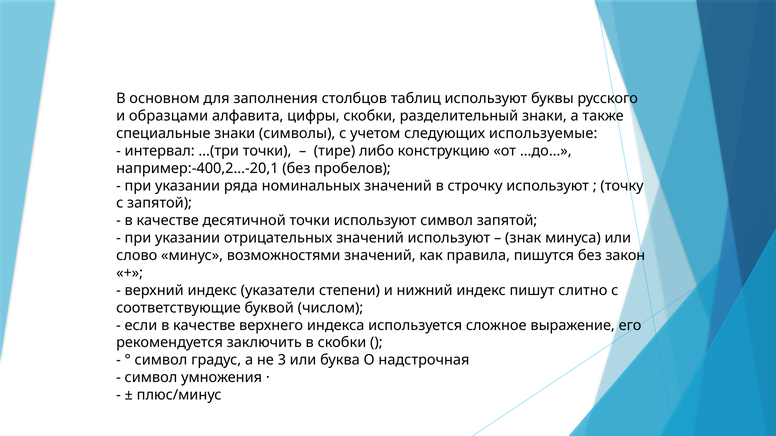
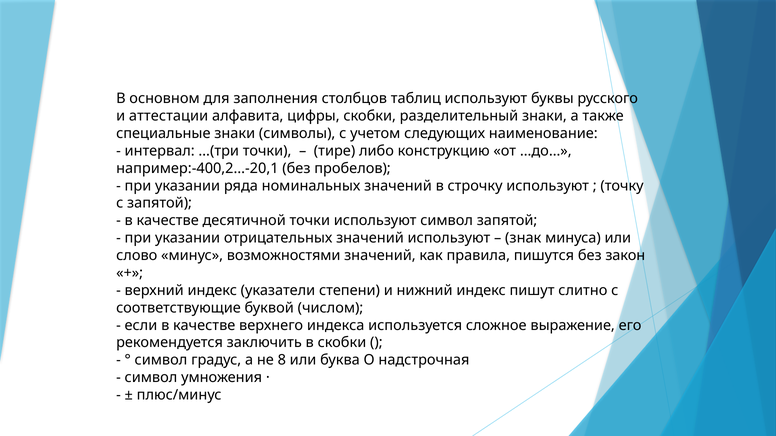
образцами: образцами -> аттестации
используемые: используемые -> наименование
3: 3 -> 8
